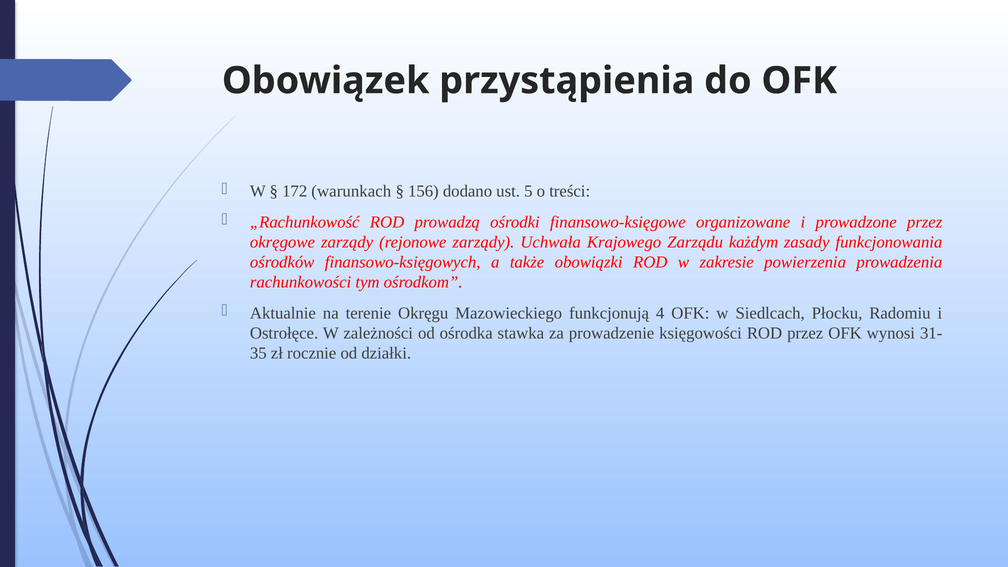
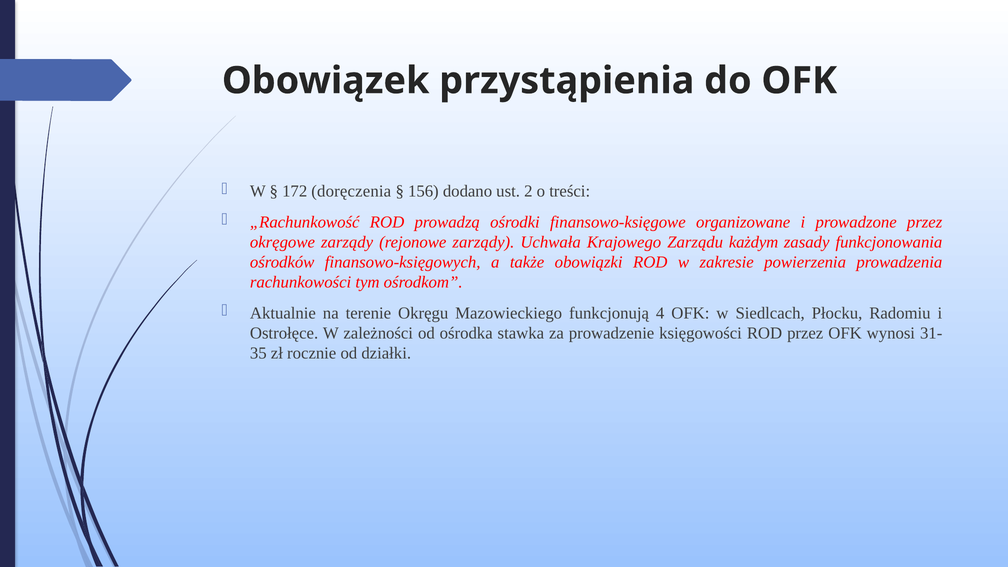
warunkach: warunkach -> doręczenia
5: 5 -> 2
